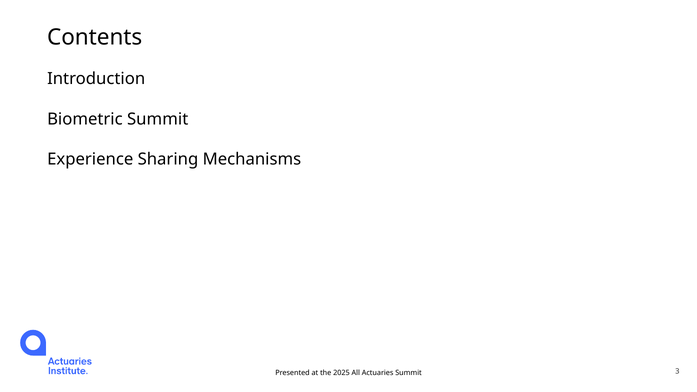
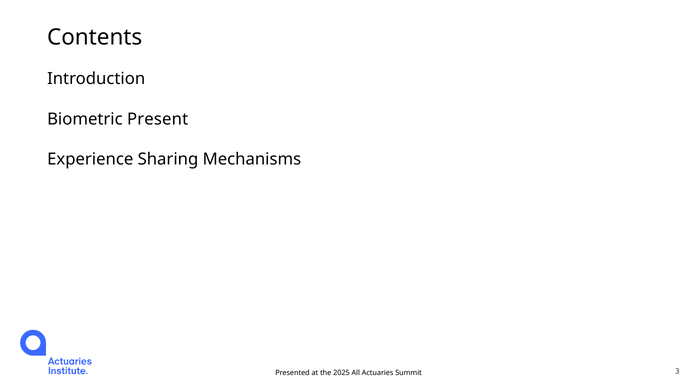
Biometric Summit: Summit -> Present
